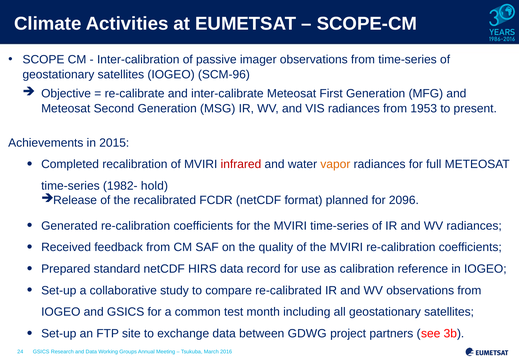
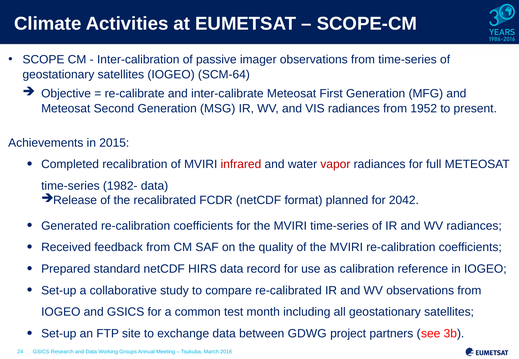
SCM-96: SCM-96 -> SCM-64
1953: 1953 -> 1952
vapor colour: orange -> red
1982- hold: hold -> data
2096: 2096 -> 2042
